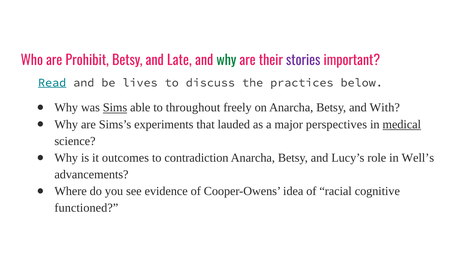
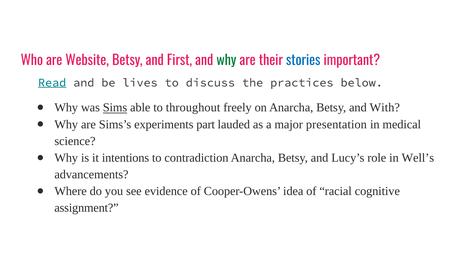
Prohibit: Prohibit -> Website
Late: Late -> First
stories colour: purple -> blue
that: that -> part
perspectives: perspectives -> presentation
medical underline: present -> none
outcomes: outcomes -> intentions
functioned: functioned -> assignment
